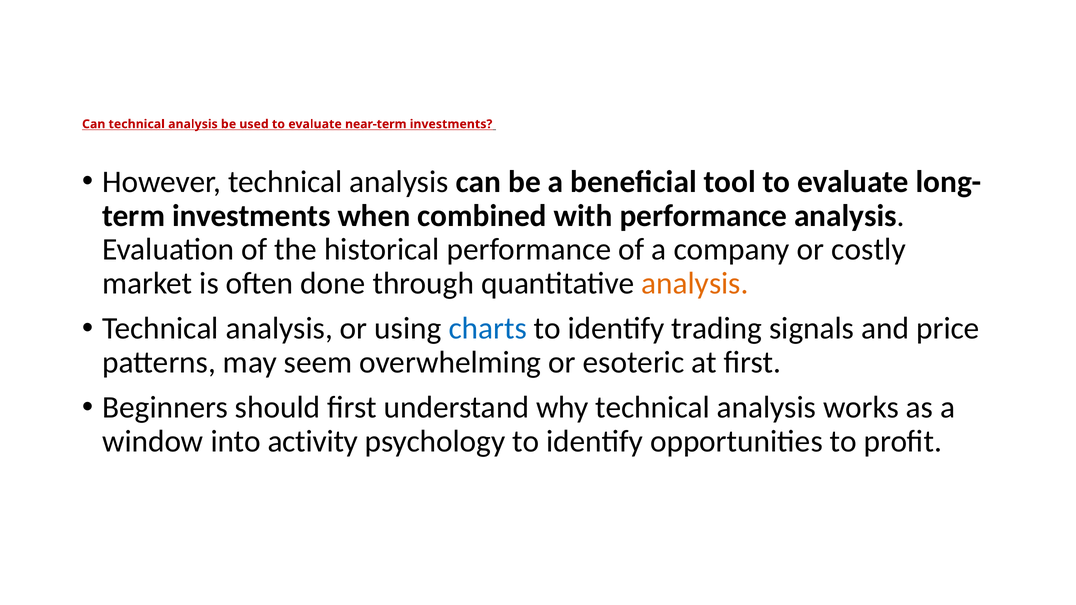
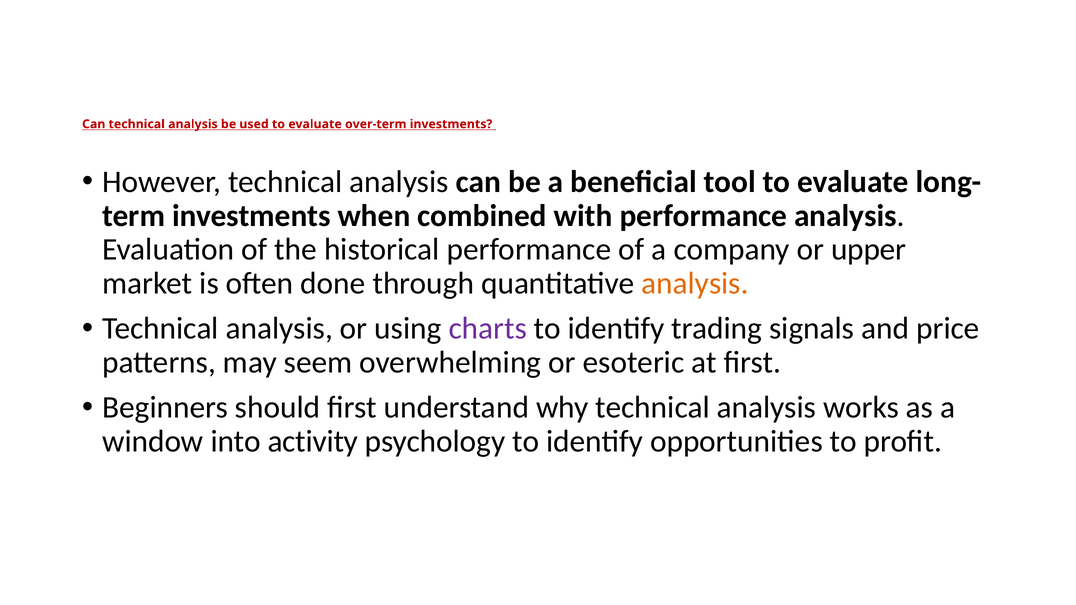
near-term: near-term -> over-term
costly: costly -> upper
charts colour: blue -> purple
